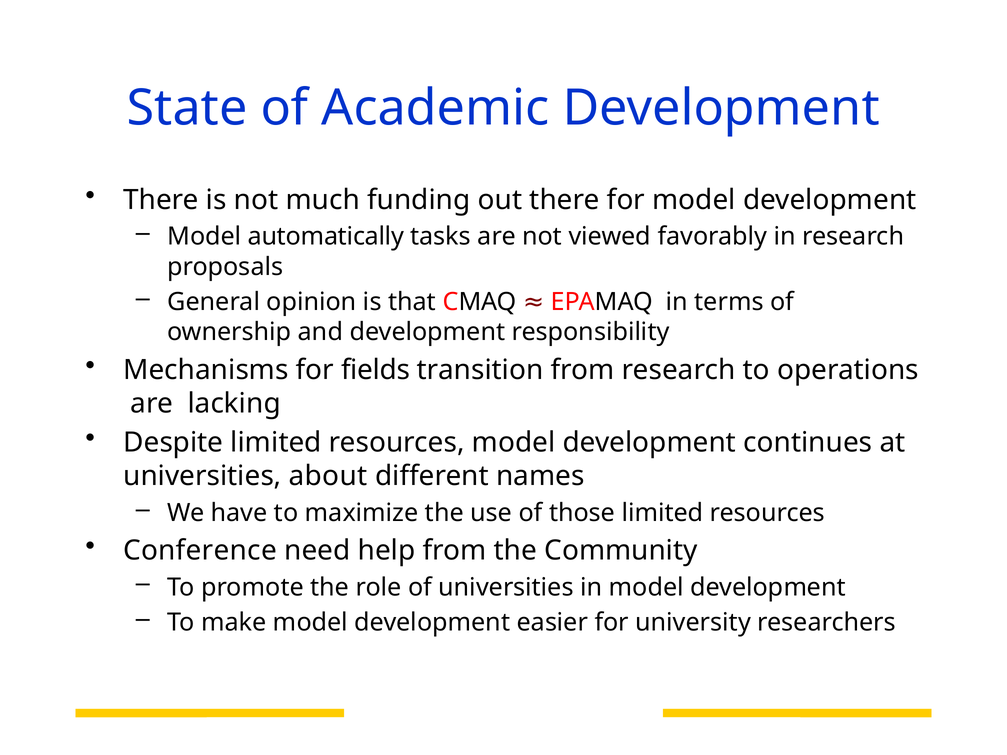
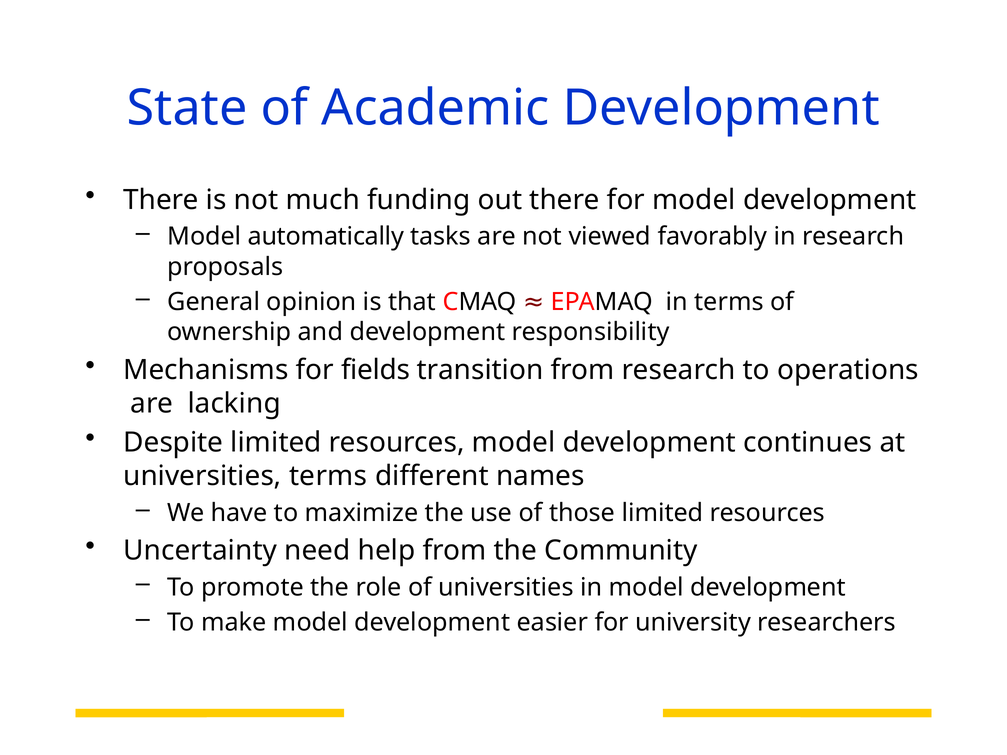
universities about: about -> terms
Conference: Conference -> Uncertainty
